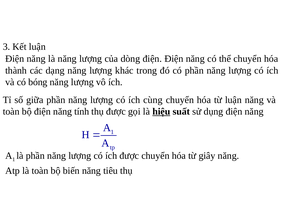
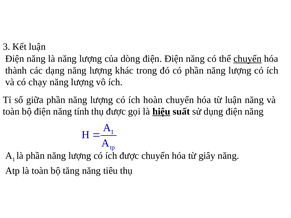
chuyển at (247, 59) underline: none -> present
bóng: bóng -> chạy
cùng: cùng -> hoàn
biến: biến -> tăng
